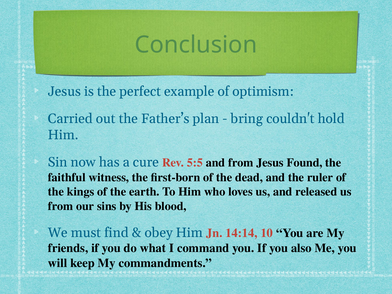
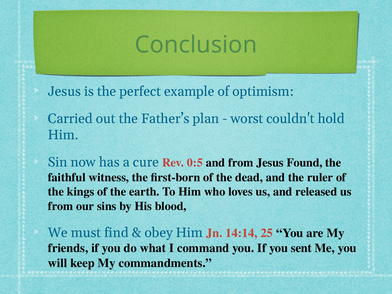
bring: bring -> worst
5:5: 5:5 -> 0:5
10: 10 -> 25
also: also -> sent
